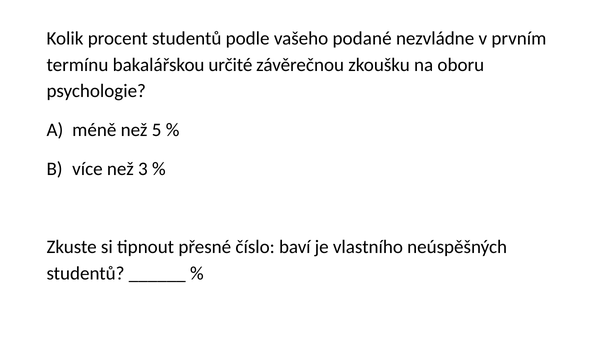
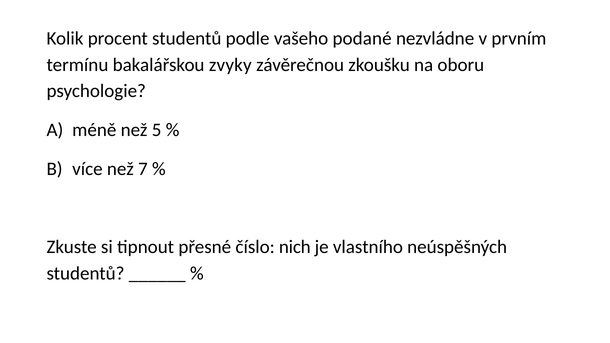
určité: určité -> zvyky
3: 3 -> 7
baví: baví -> nich
